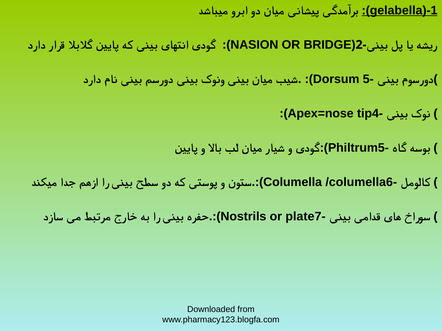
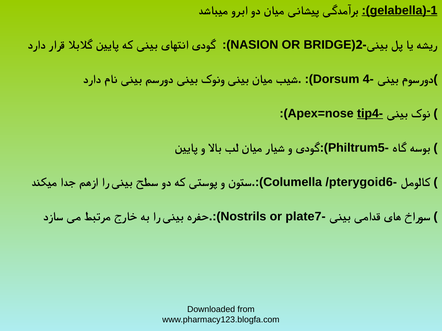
5-: 5- -> 4-
tip4- underline: none -> present
/columella6-: /columella6- -> /pterygoid6-
